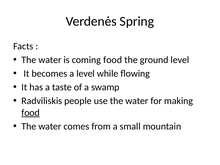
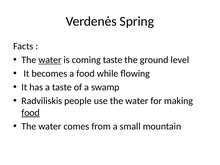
water at (50, 60) underline: none -> present
coming food: food -> taste
a level: level -> food
